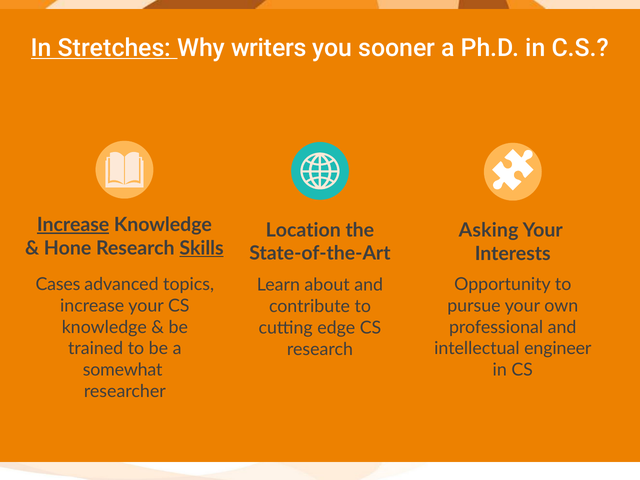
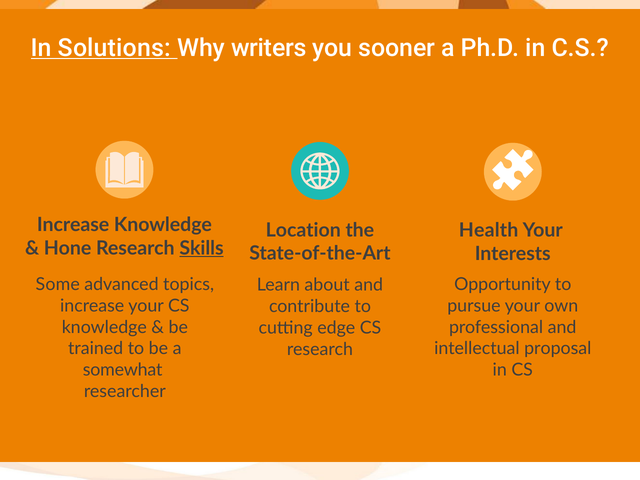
Stretches: Stretches -> Solutions
Increase at (73, 225) underline: present -> none
Asking: Asking -> Health
Cases: Cases -> Some
engineer: engineer -> proposal
